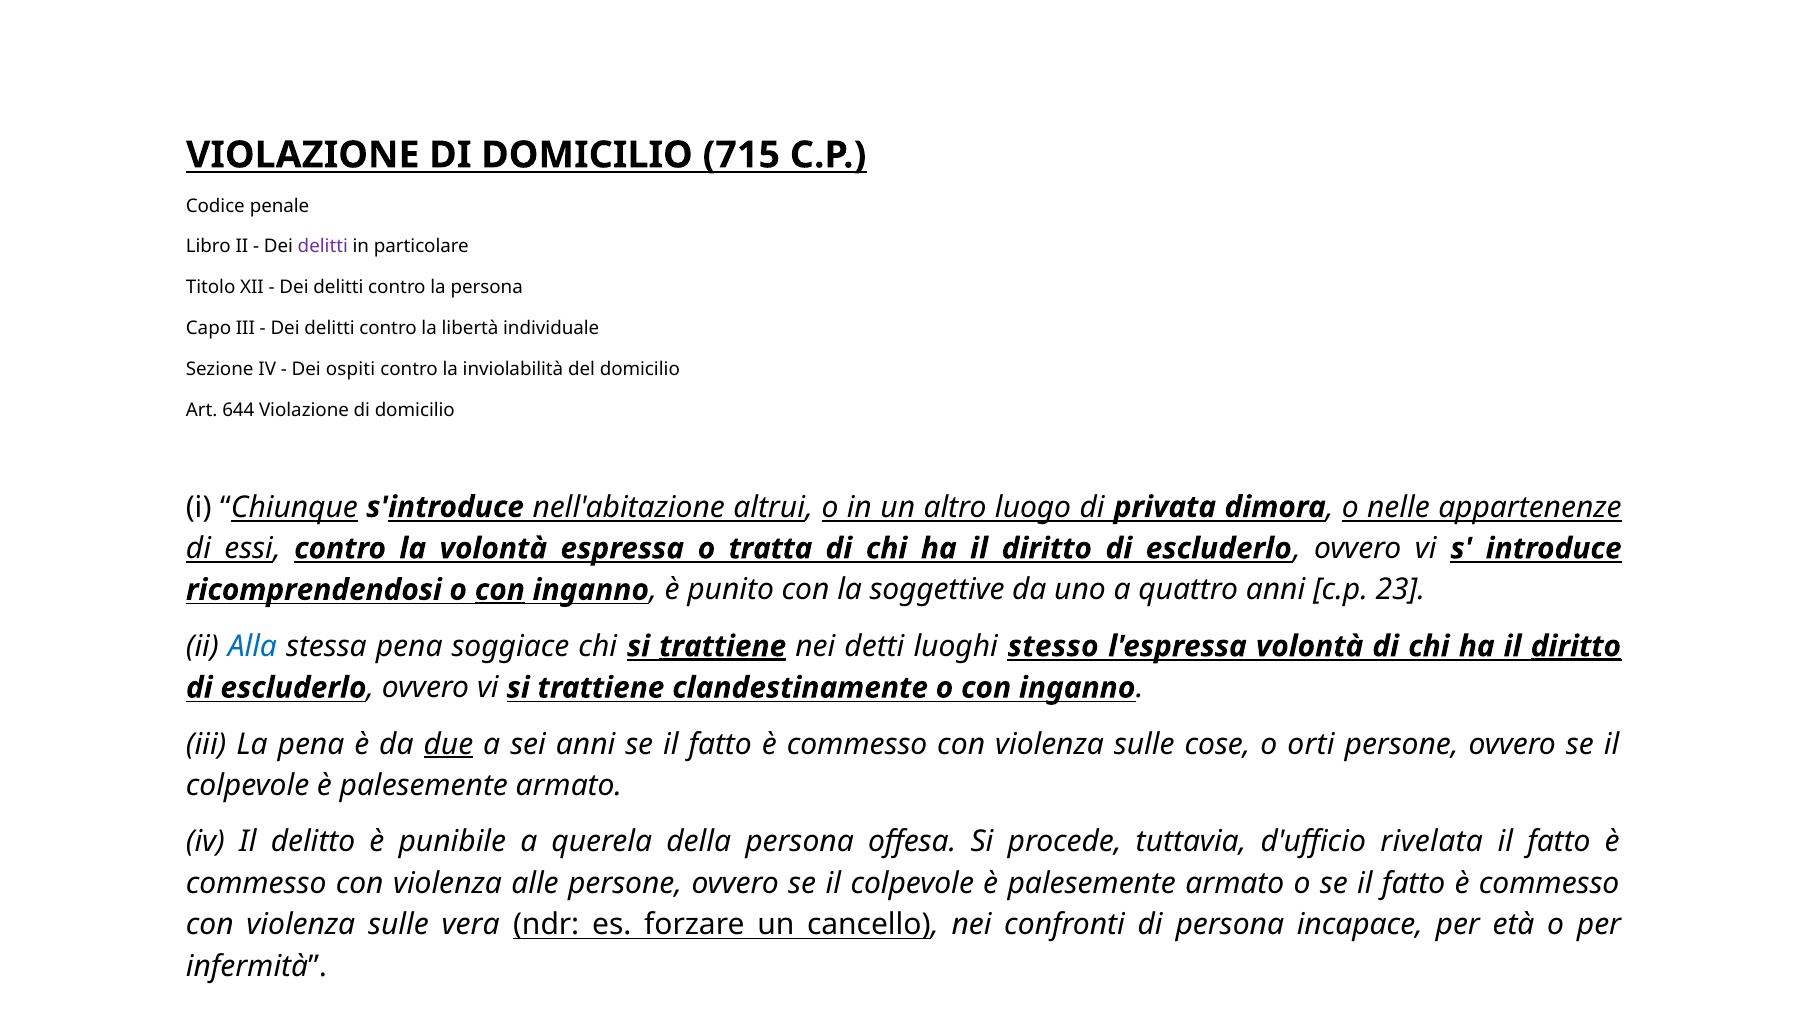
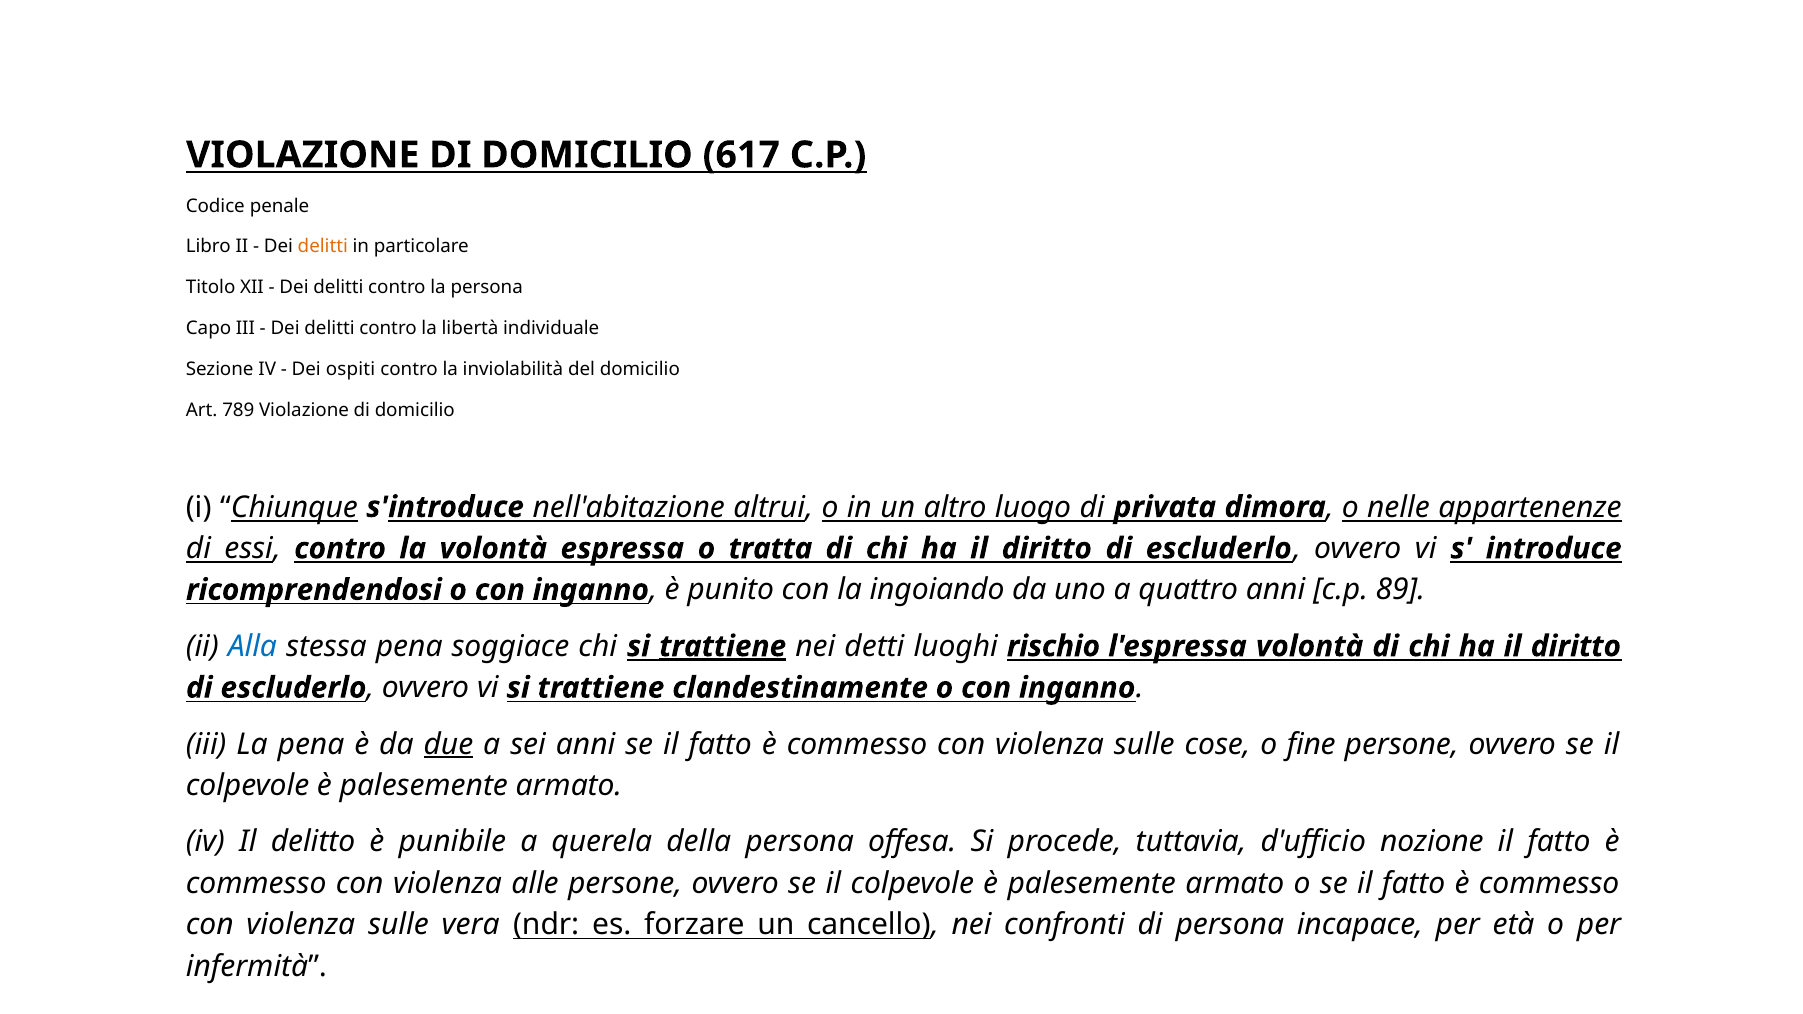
715: 715 -> 617
delitti at (323, 247) colour: purple -> orange
644: 644 -> 789
con at (500, 590) underline: present -> none
soggettive: soggettive -> ingoiando
23: 23 -> 89
stesso: stesso -> rischio
diritto at (1576, 646) underline: present -> none
orti: orti -> fine
rivelata: rivelata -> nozione
